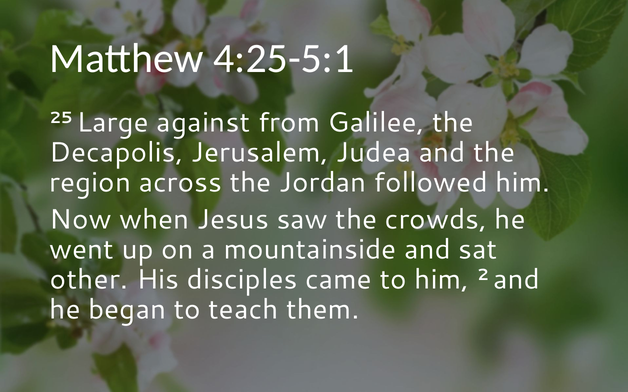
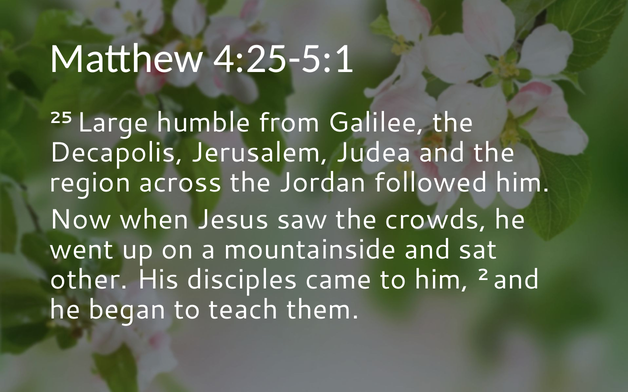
against: against -> humble
